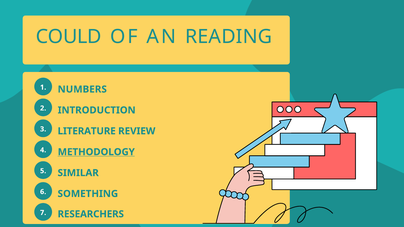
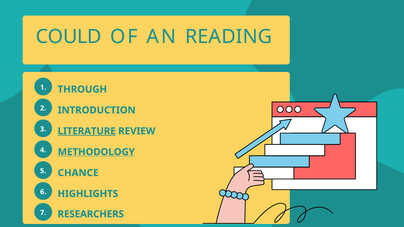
NUMBERS: NUMBERS -> THROUGH
LITERATURE underline: none -> present
SIMILAR: SIMILAR -> CHANCE
SOMETHING: SOMETHING -> HIGHLIGHTS
